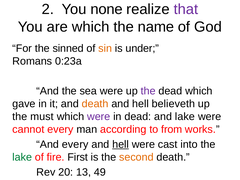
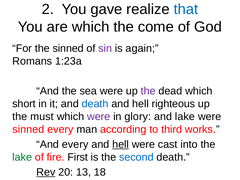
none: none -> gave
that colour: purple -> blue
name: name -> come
sin colour: orange -> purple
under: under -> again
0:23a: 0:23a -> 1:23a
gave: gave -> short
death at (95, 104) colour: orange -> blue
believeth: believeth -> righteous
in dead: dead -> glory
cannot at (28, 129): cannot -> sinned
from: from -> third
second colour: orange -> blue
Rev underline: none -> present
49: 49 -> 18
